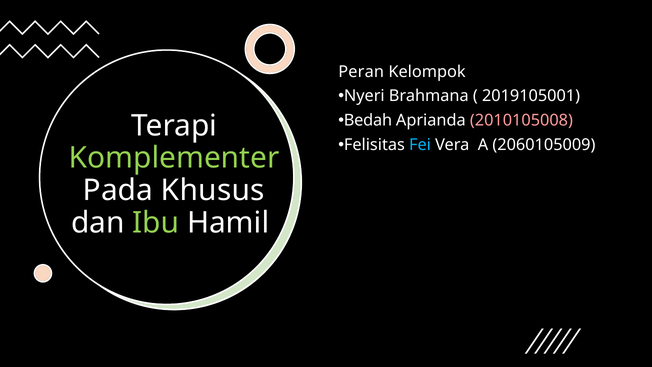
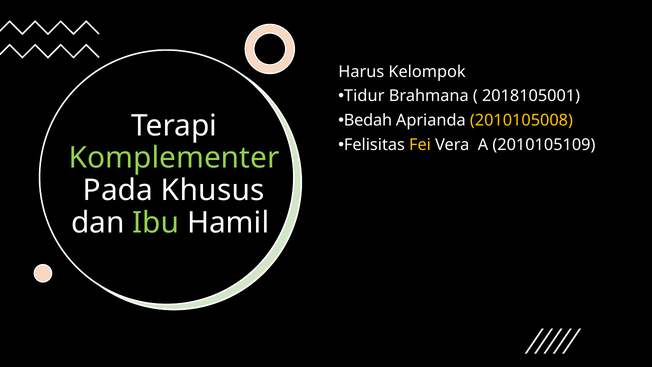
Peran: Peran -> Harus
Nyeri: Nyeri -> Tidur
2019105001: 2019105001 -> 2018105001
2010105008 colour: pink -> yellow
Fei colour: light blue -> yellow
2060105009: 2060105009 -> 2010105109
